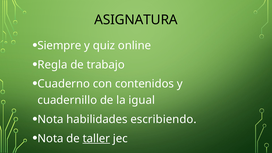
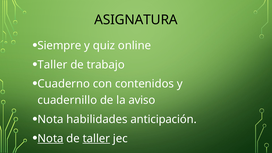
Regla at (53, 65): Regla -> Taller
igual: igual -> aviso
escribiendo: escribiendo -> anticipación
Nota at (51, 138) underline: none -> present
